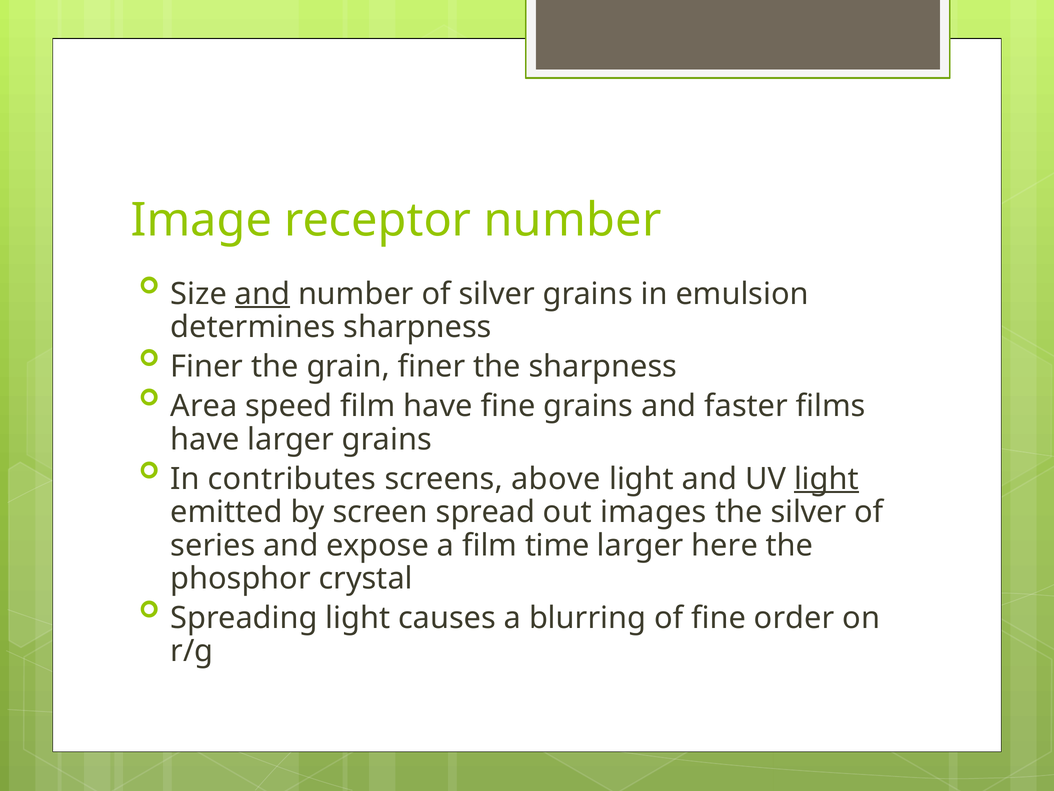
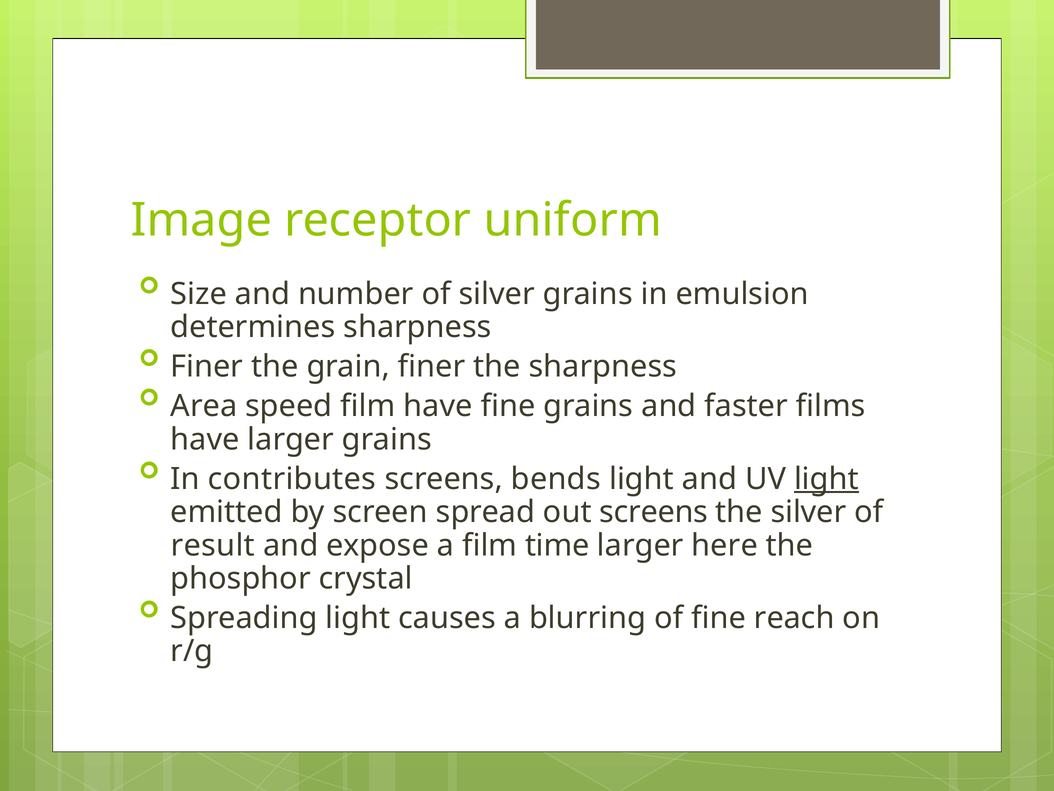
receptor number: number -> uniform
and at (262, 294) underline: present -> none
above: above -> bends
out images: images -> screens
series: series -> result
order: order -> reach
